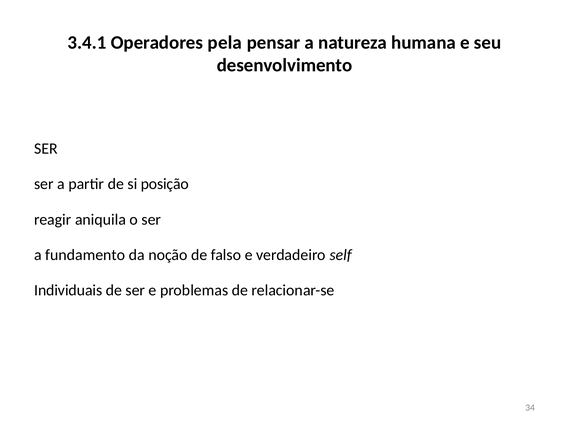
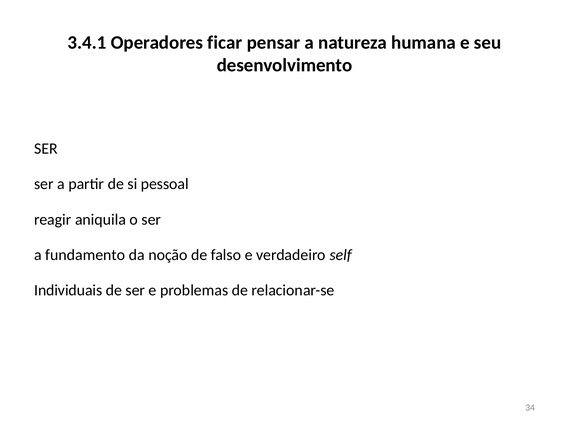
pela: pela -> ficar
posição: posição -> pessoal
